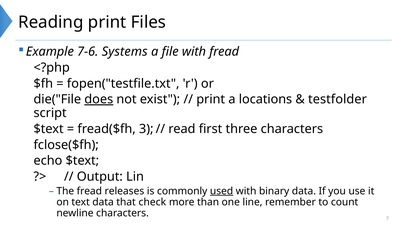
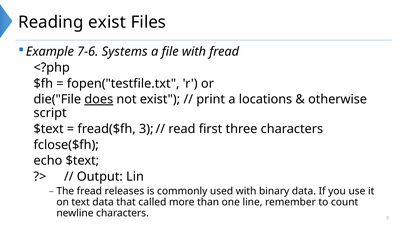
Reading print: print -> exist
testfolder: testfolder -> otherwise
used underline: present -> none
check: check -> called
